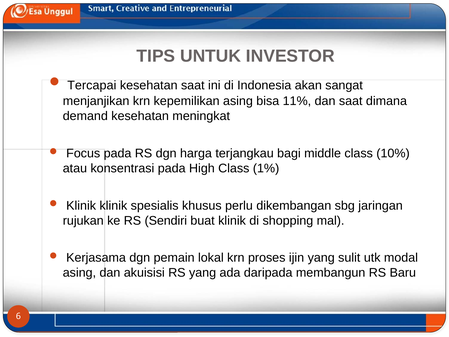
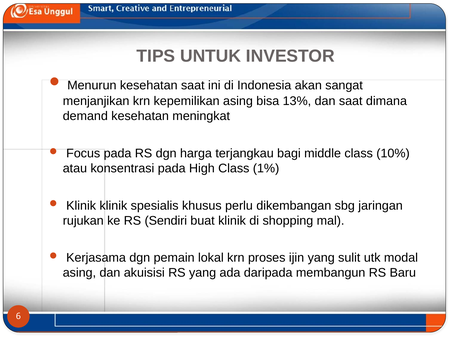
Tercapai: Tercapai -> Menurun
11%: 11% -> 13%
